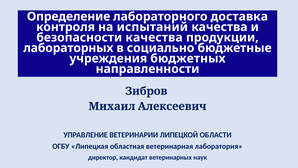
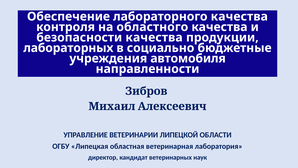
Определение: Определение -> Обеспечение
лабораторного доставка: доставка -> качества
испытаний: испытаний -> областного
бюджетных: бюджетных -> автомобиля
